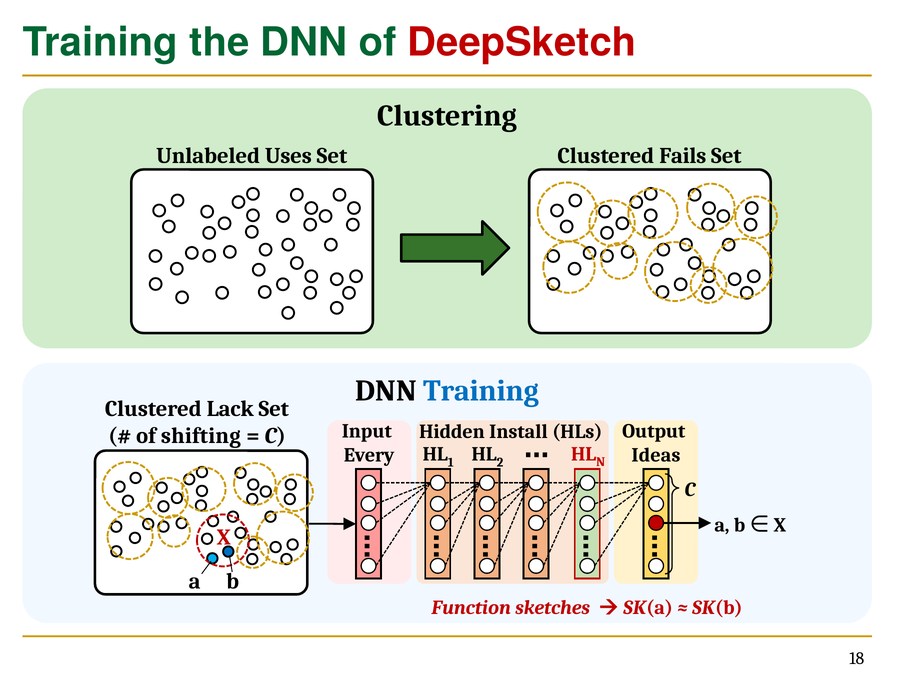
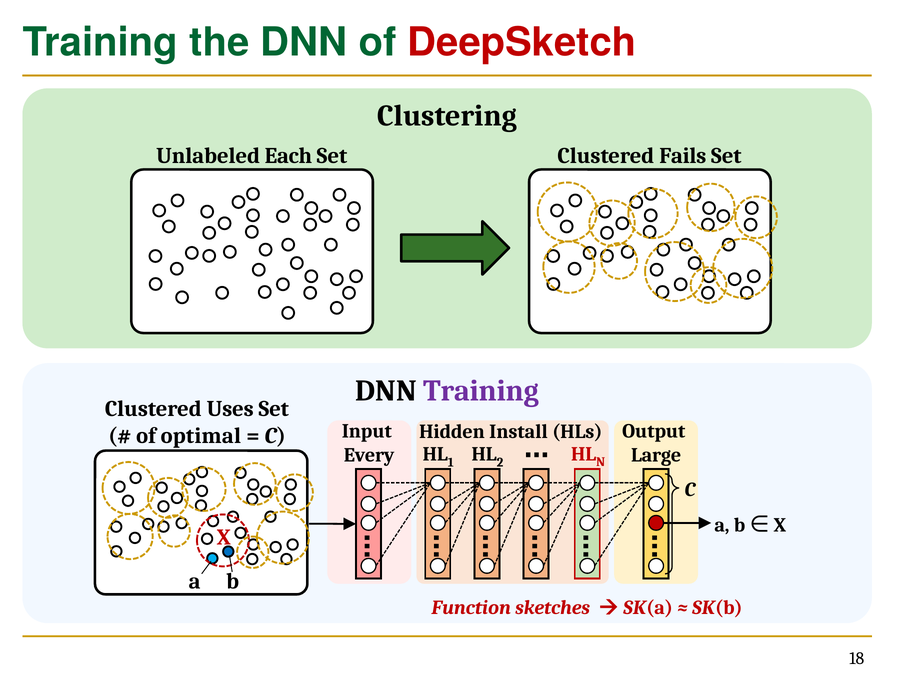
Uses: Uses -> Each
Training at (481, 390) colour: blue -> purple
Lack: Lack -> Uses
shifting: shifting -> optimal
Ideas: Ideas -> Large
